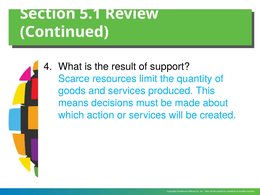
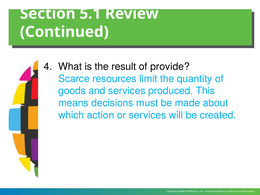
support: support -> provide
